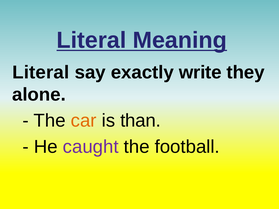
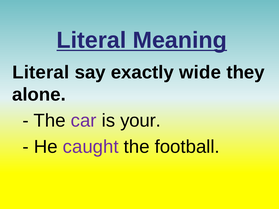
write: write -> wide
car colour: orange -> purple
than: than -> your
